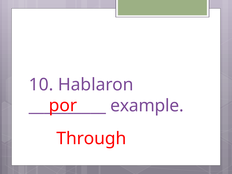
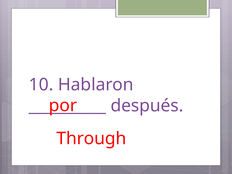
example: example -> después
